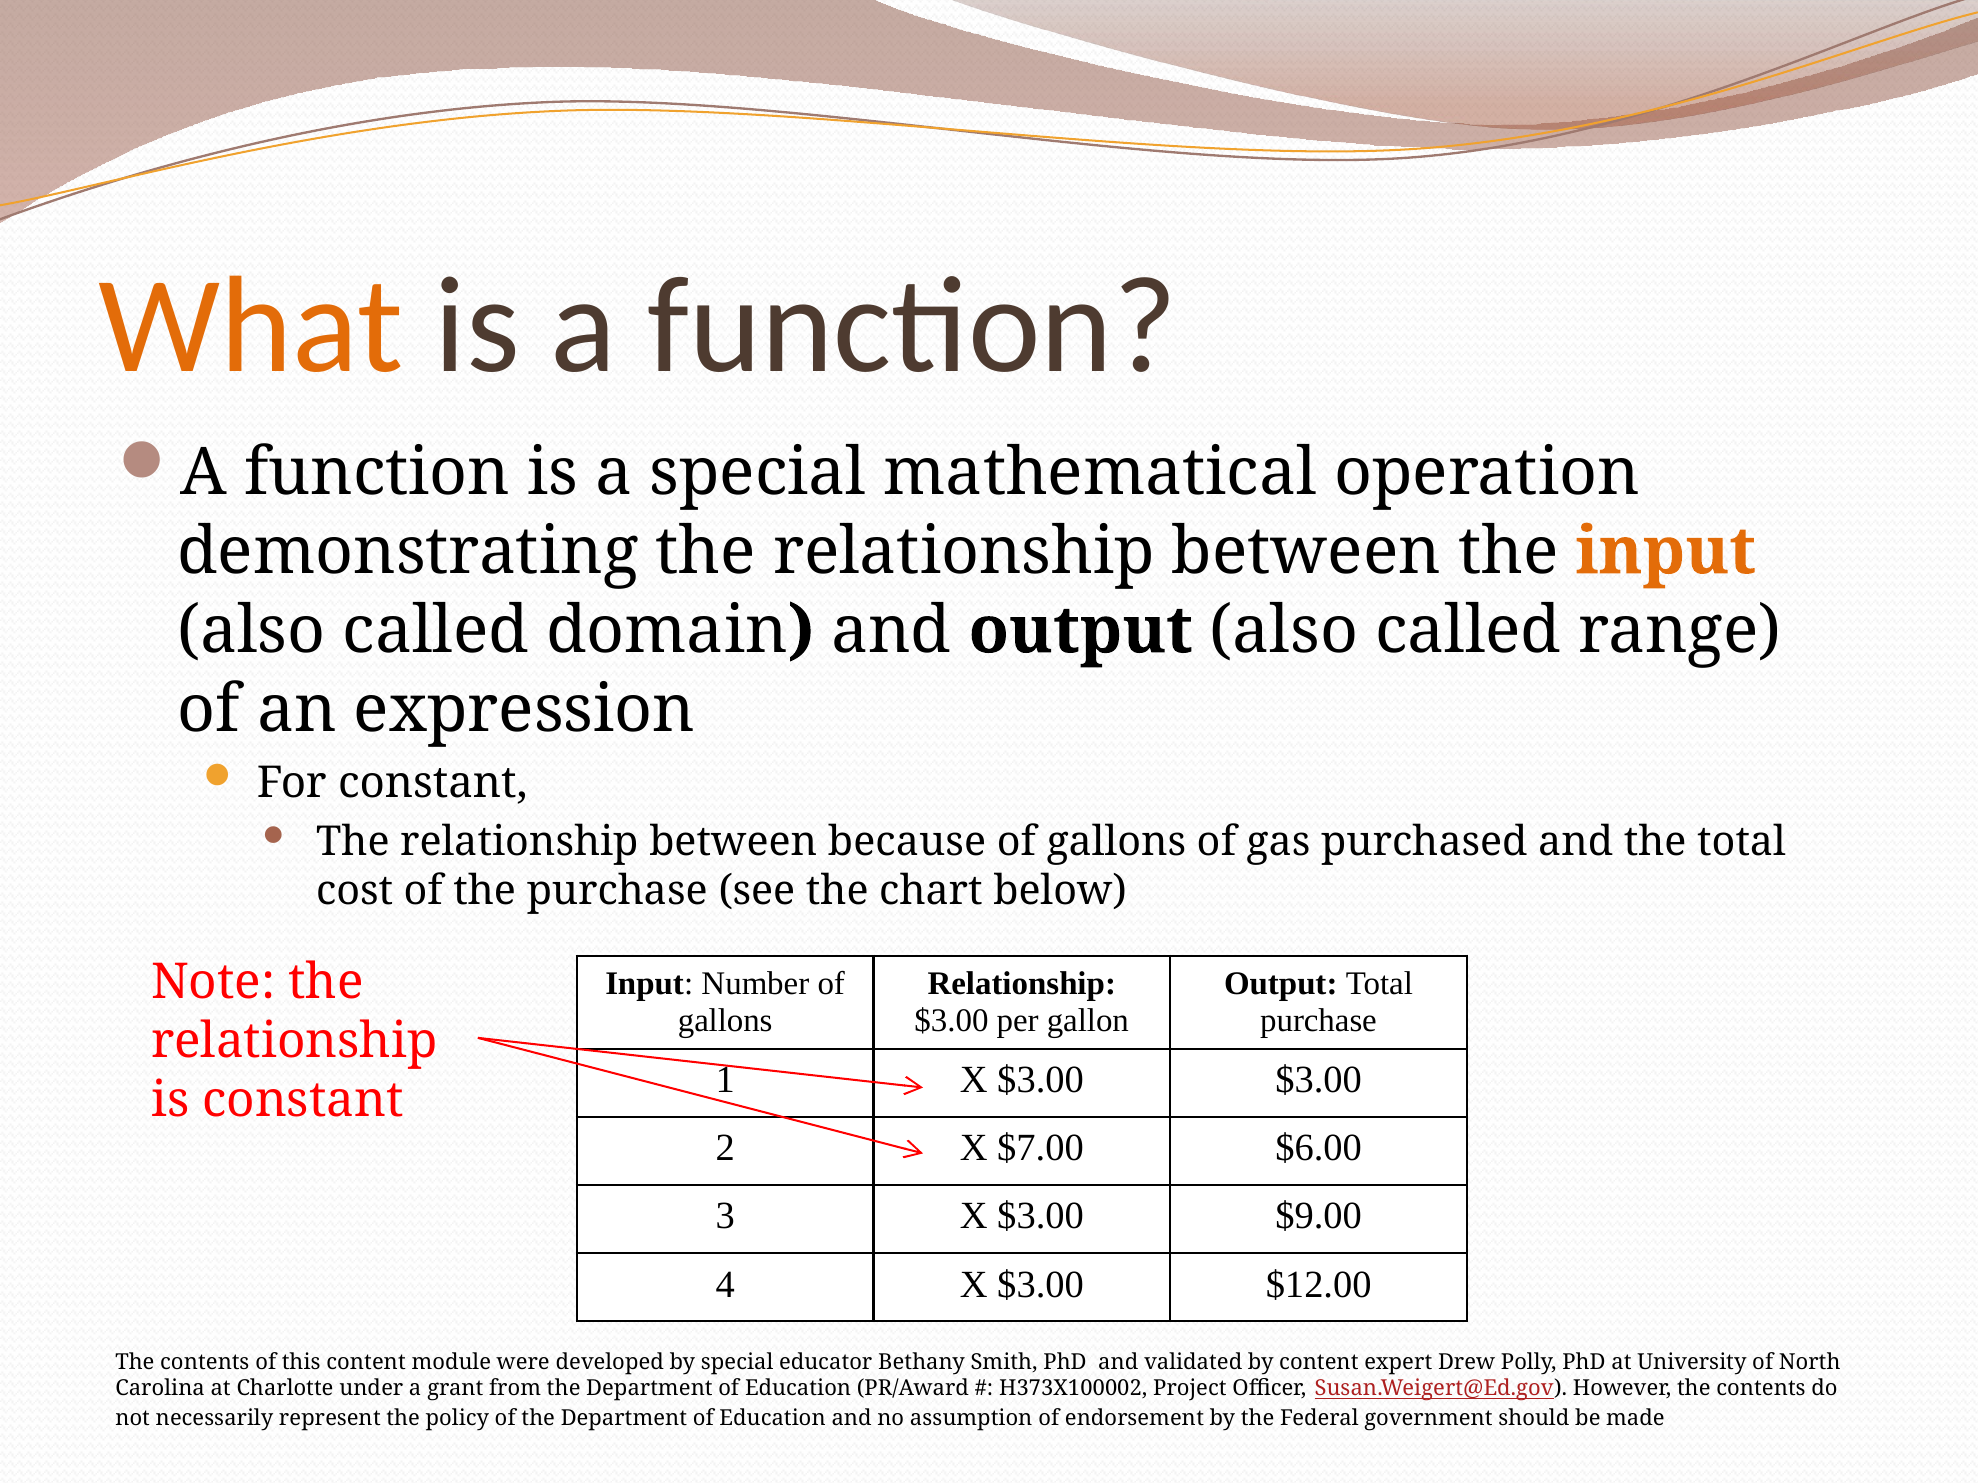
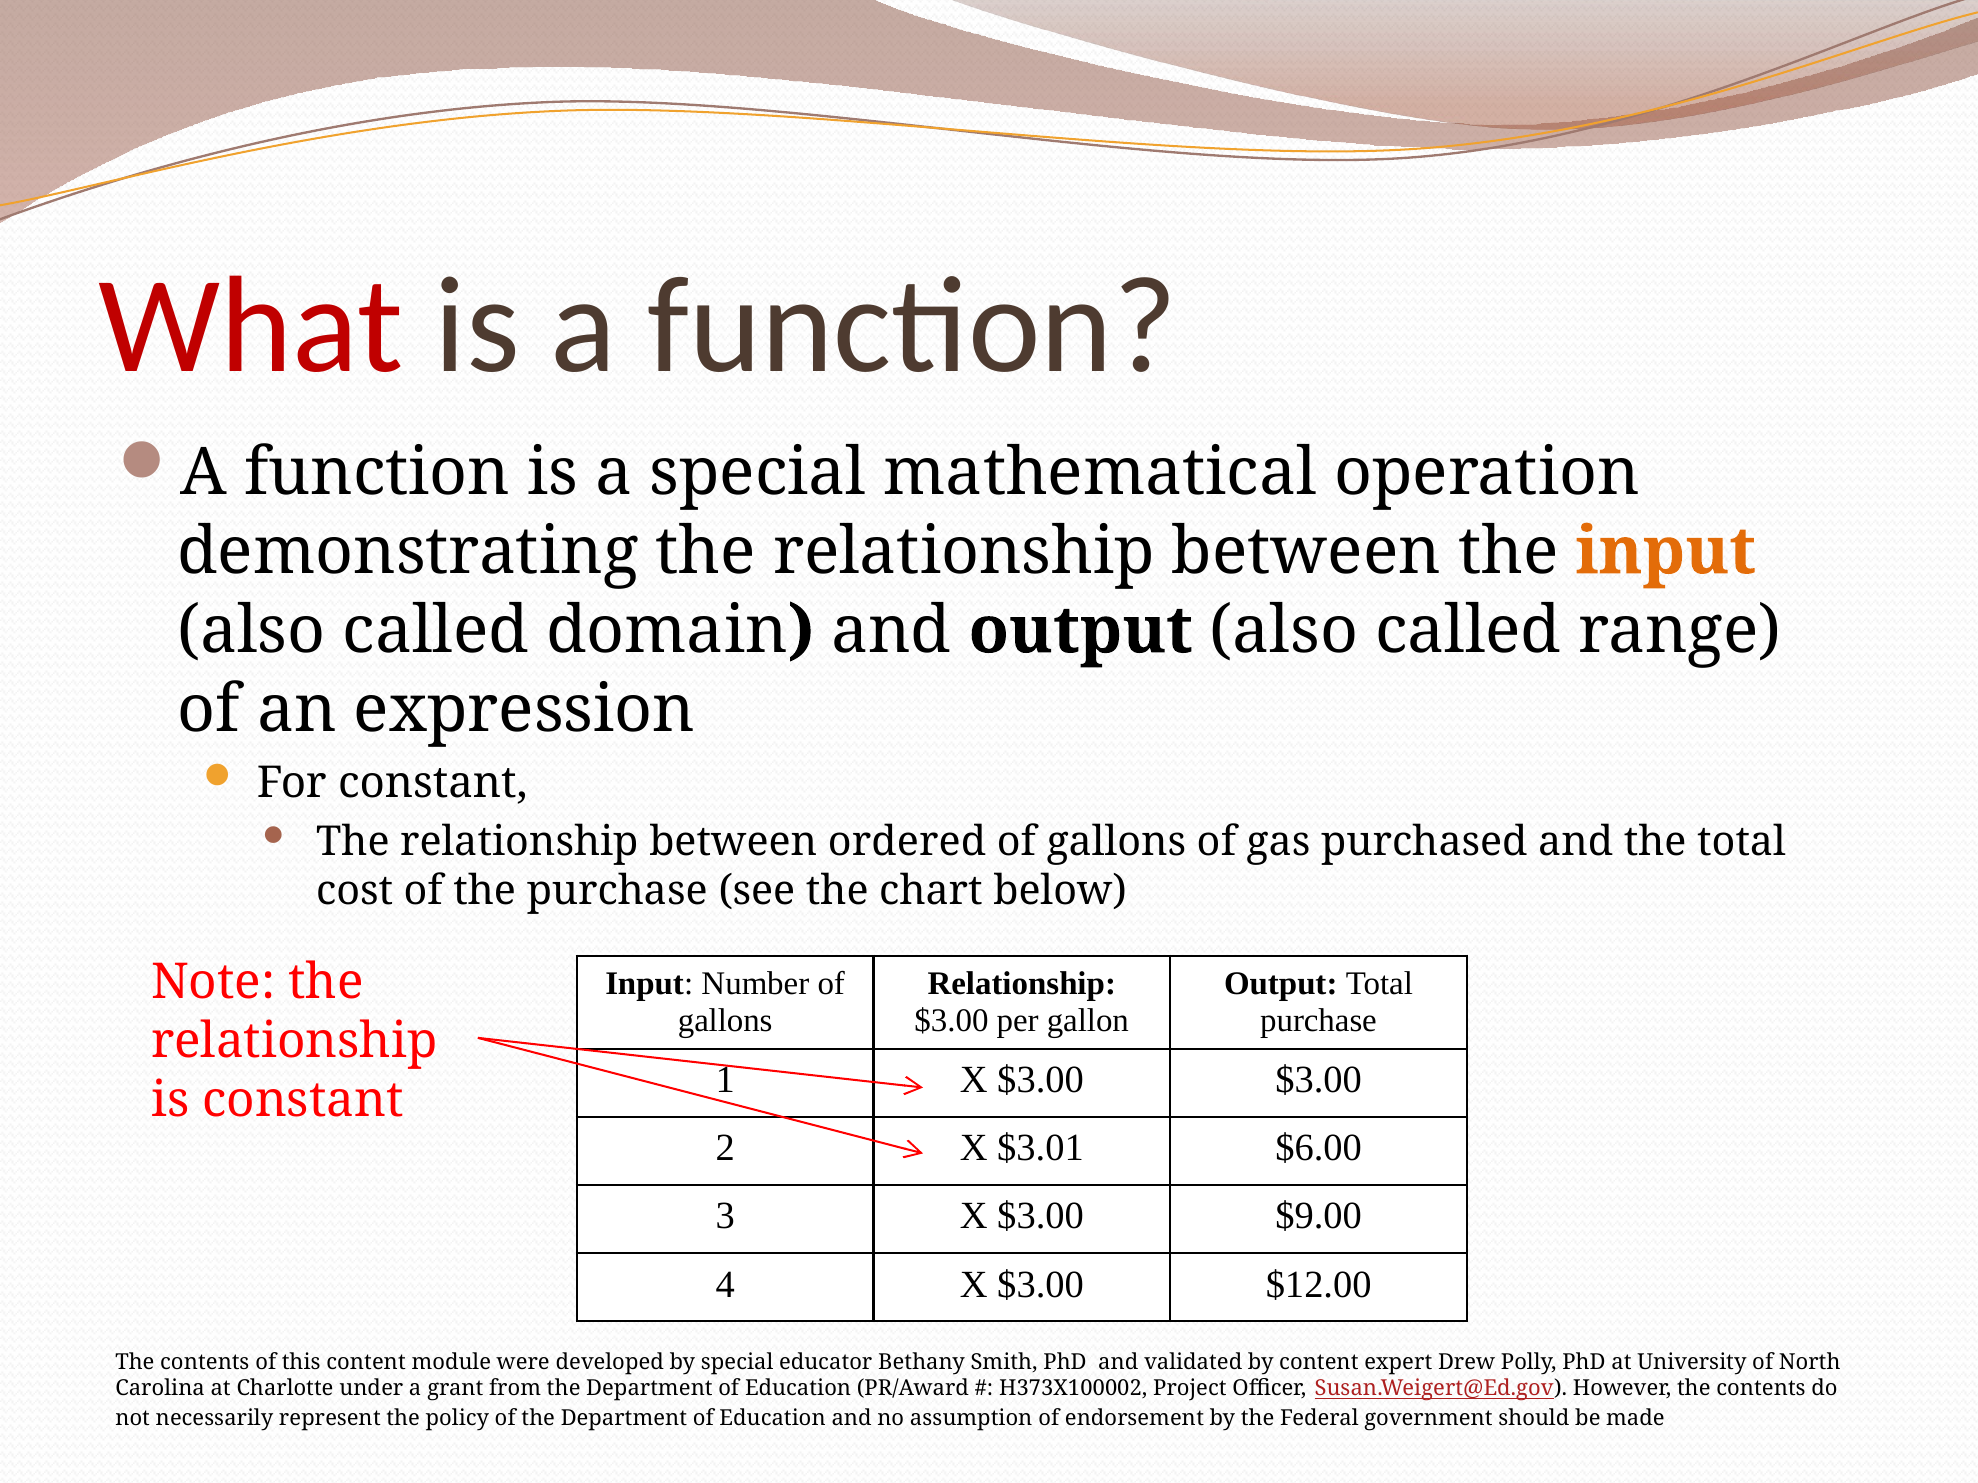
What colour: orange -> red
because: because -> ordered
$7.00: $7.00 -> $3.01
